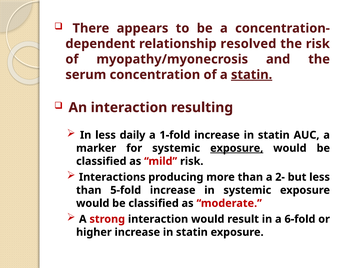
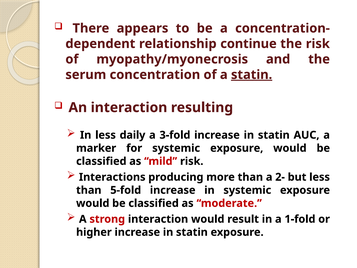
resolved: resolved -> continue
1-fold: 1-fold -> 3-fold
exposure at (237, 148) underline: present -> none
6-fold: 6-fold -> 1-fold
